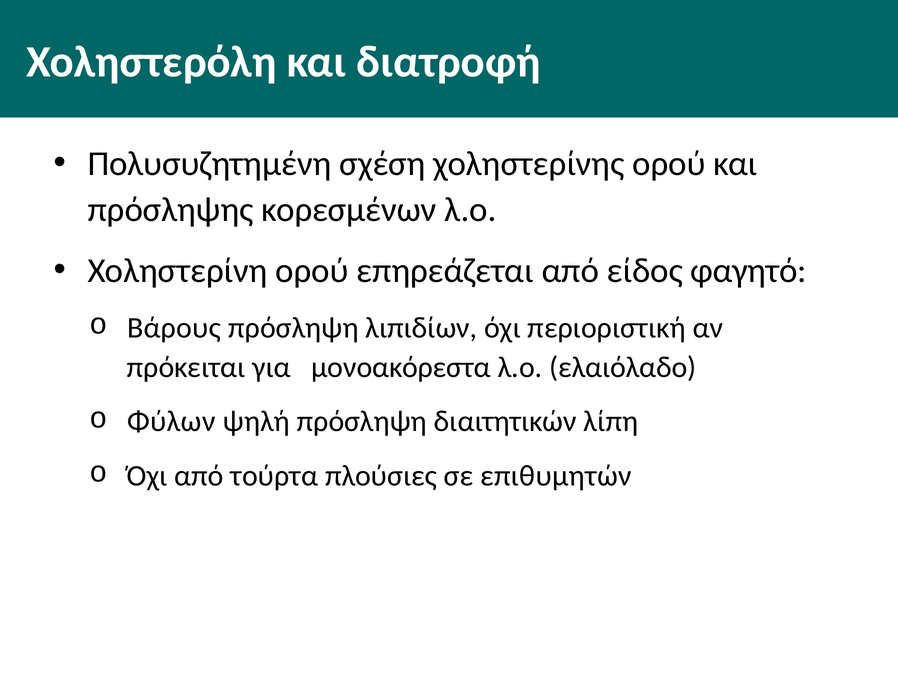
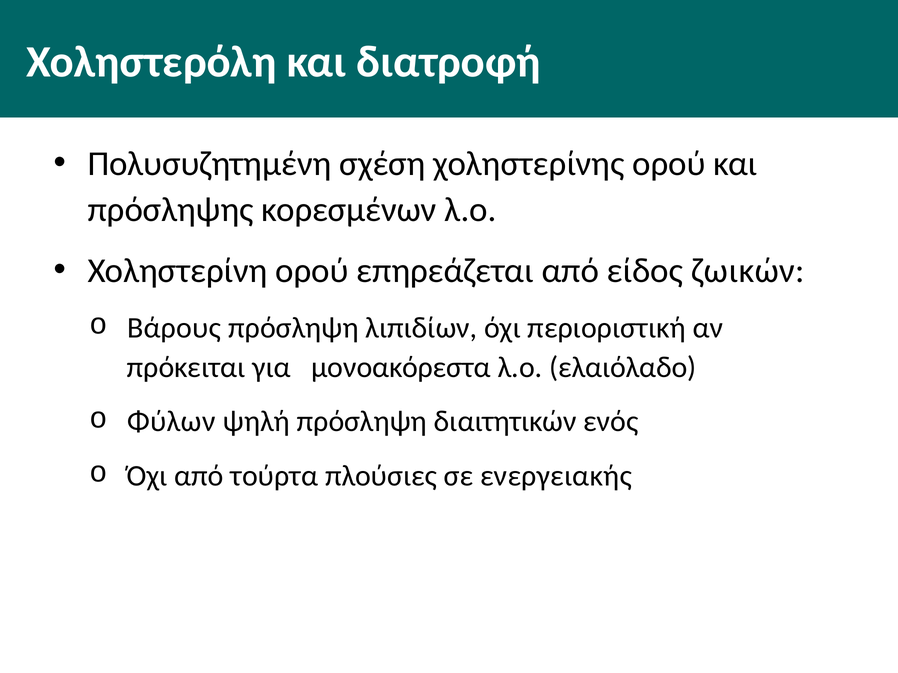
φαγητό: φαγητό -> ζωικών
λίπη: λίπη -> ενός
επιθυμητών: επιθυμητών -> ενεργειακής
